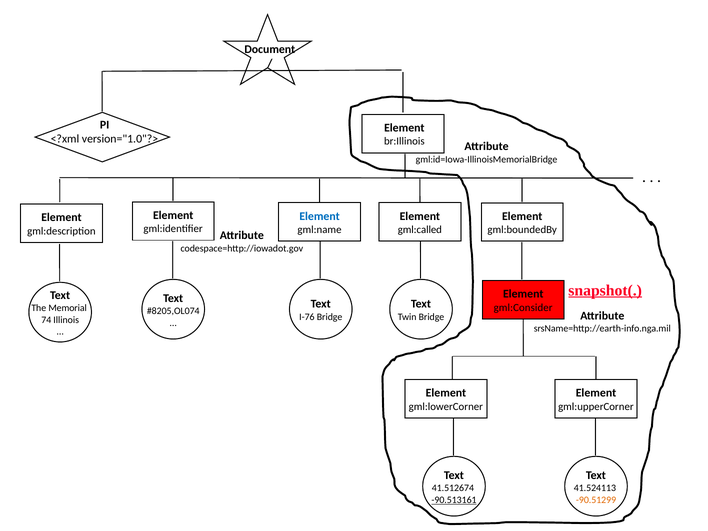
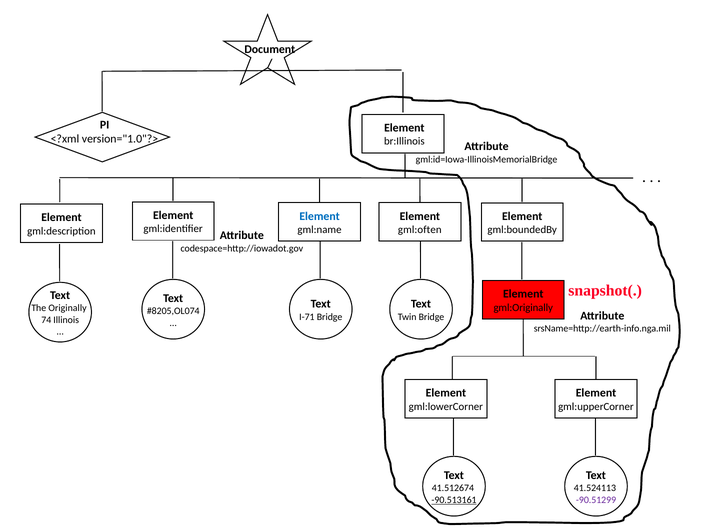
gml:called: gml:called -> gml:often
snapshot( underline: present -> none
gml:Consider: gml:Consider -> gml:Originally
Memorial: Memorial -> Originally
I-76: I-76 -> I-71
-90.51299 colour: orange -> purple
